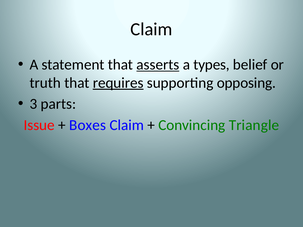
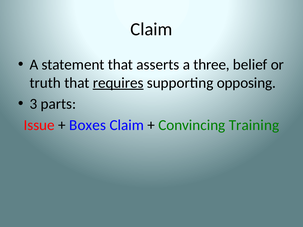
asserts underline: present -> none
types: types -> three
Triangle: Triangle -> Training
